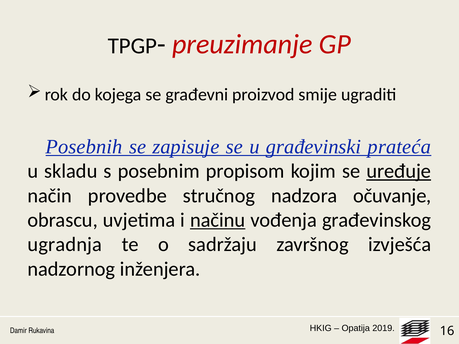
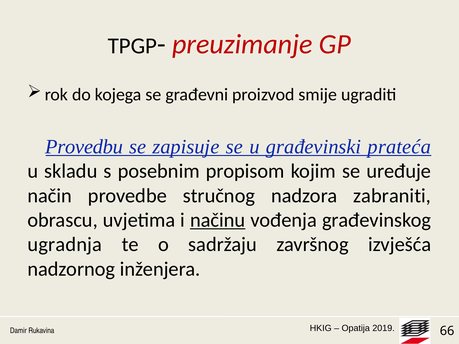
Posebnih: Posebnih -> Provedbu
uređuje underline: present -> none
očuvanje: očuvanje -> zabraniti
16: 16 -> 66
